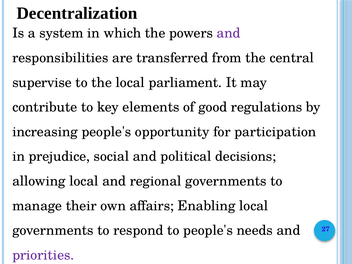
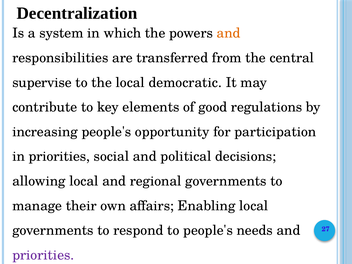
and at (229, 33) colour: purple -> orange
parliament: parliament -> democratic
in prejudice: prejudice -> priorities
